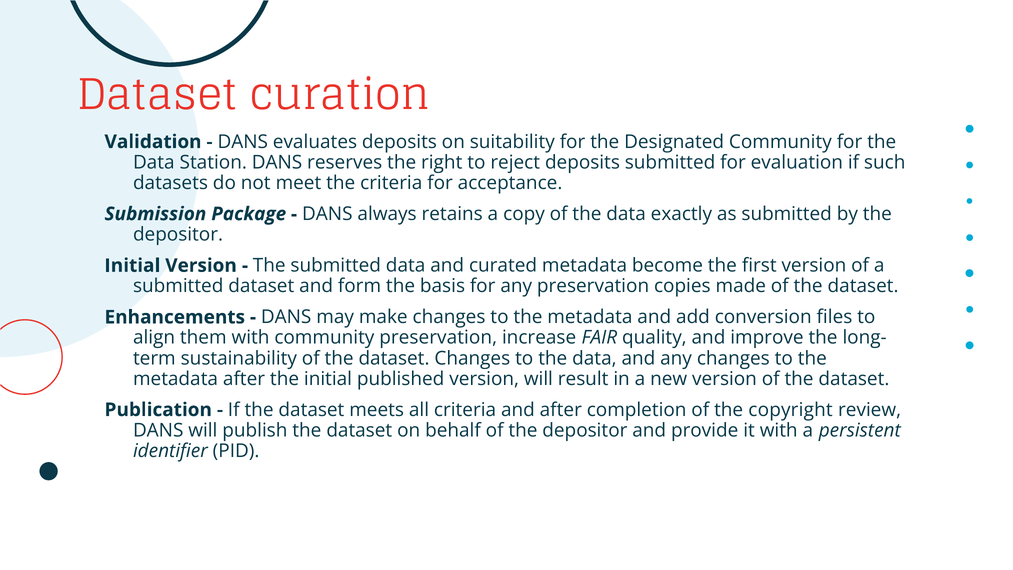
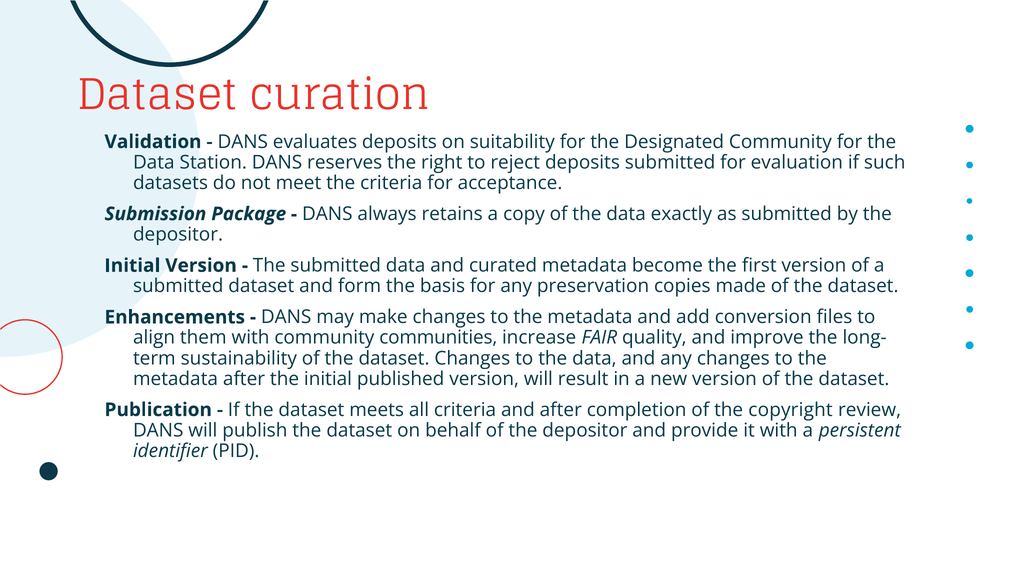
community preservation: preservation -> communities
